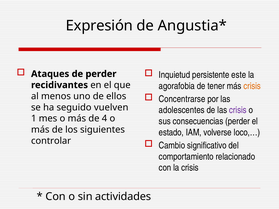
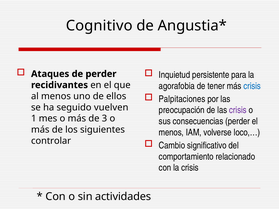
Expresión: Expresión -> Cognitivo
este: este -> para
crisis at (252, 86) colour: orange -> blue
Concentrarse: Concentrarse -> Palpitaciones
adolescentes: adolescentes -> preocupación
4: 4 -> 3
estado at (171, 133): estado -> menos
